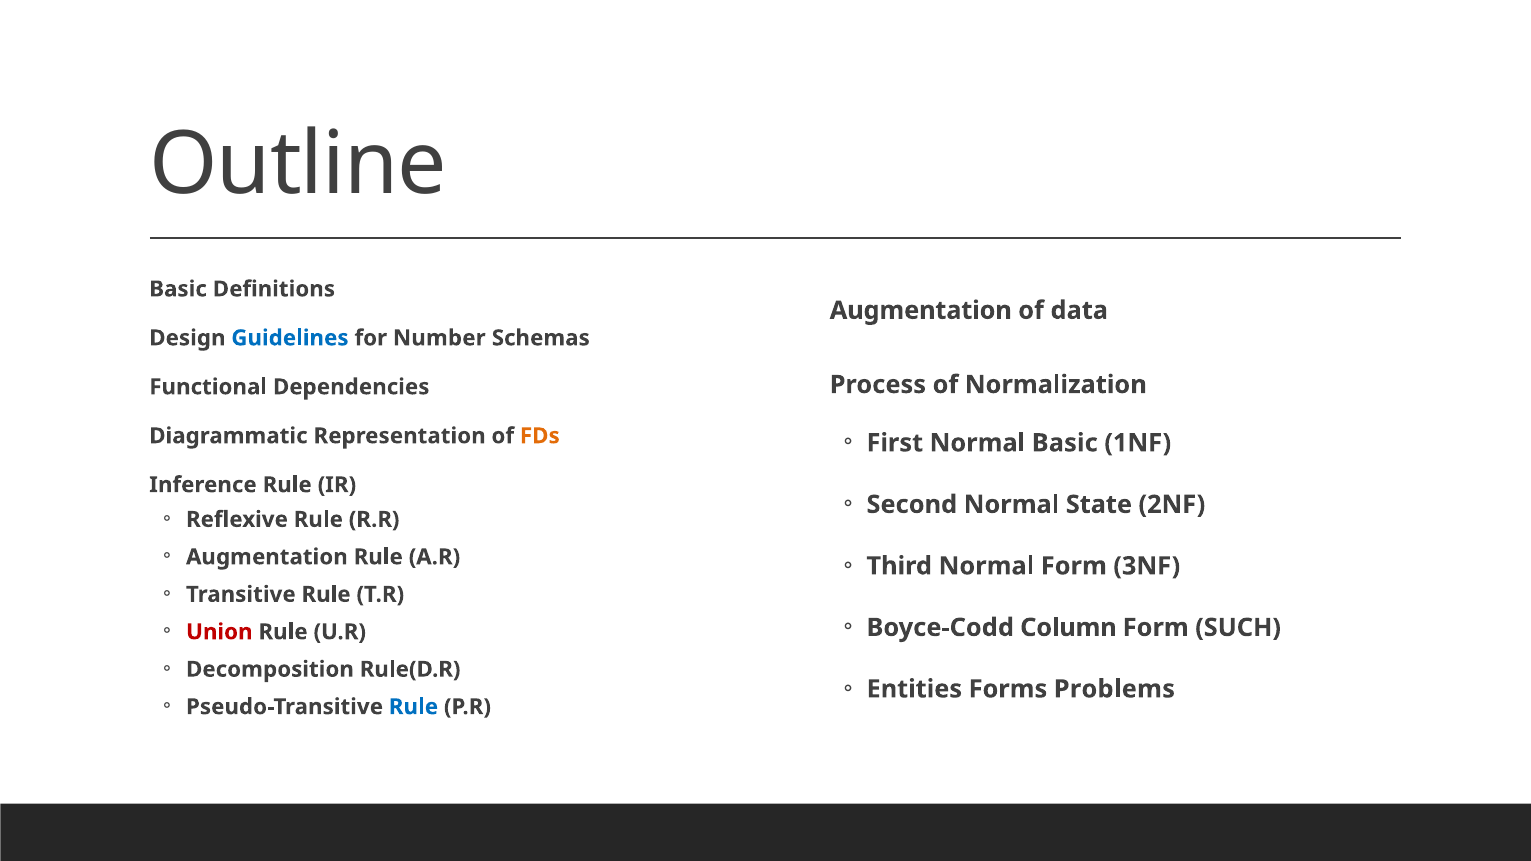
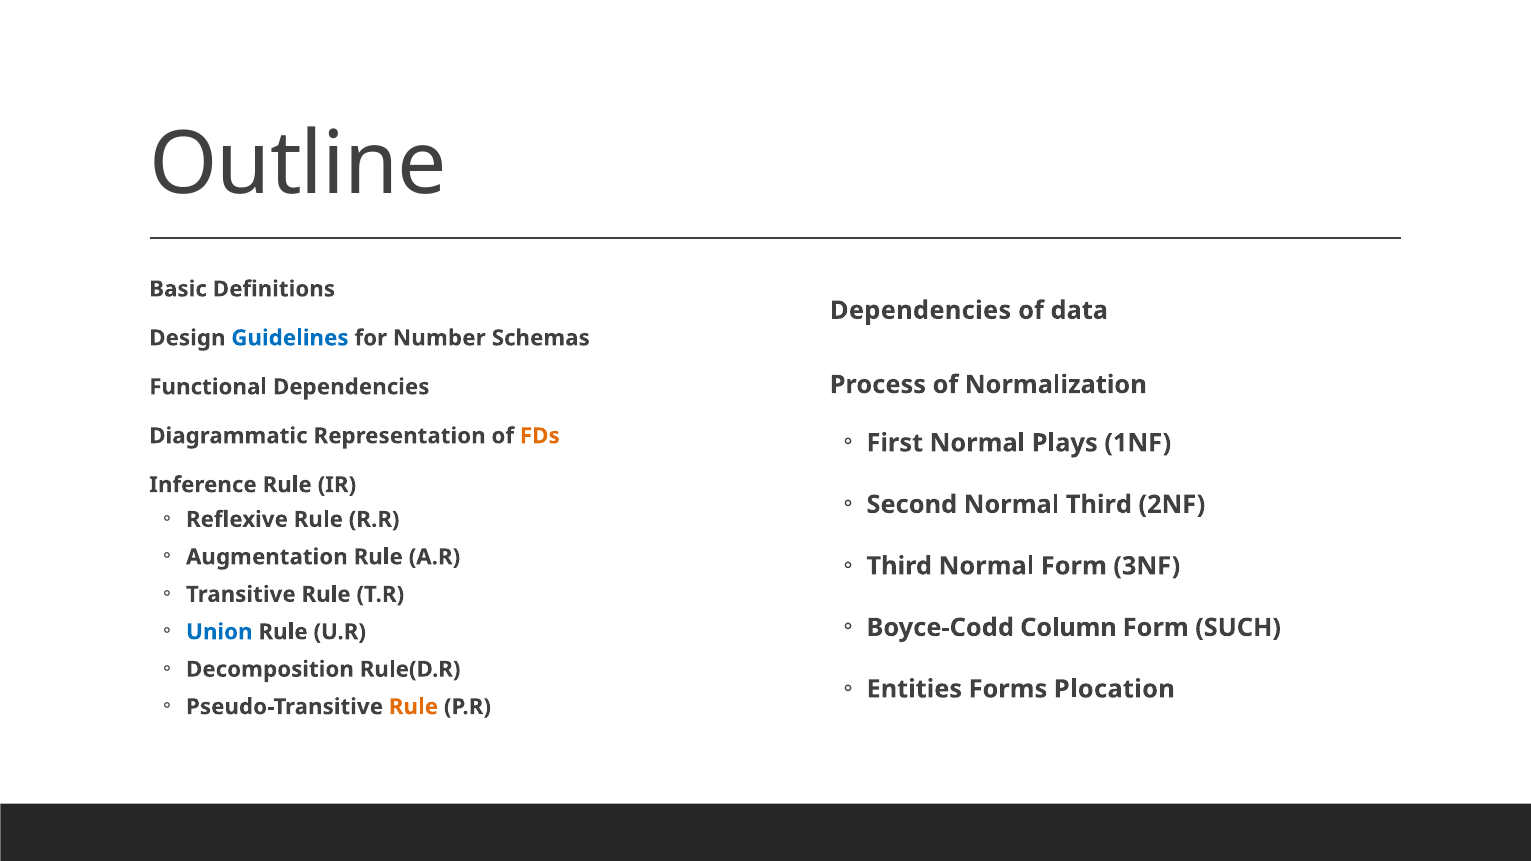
Augmentation at (921, 310): Augmentation -> Dependencies
Normal Basic: Basic -> Plays
Normal State: State -> Third
Union colour: red -> blue
Problems: Problems -> Plocation
Rule at (413, 707) colour: blue -> orange
